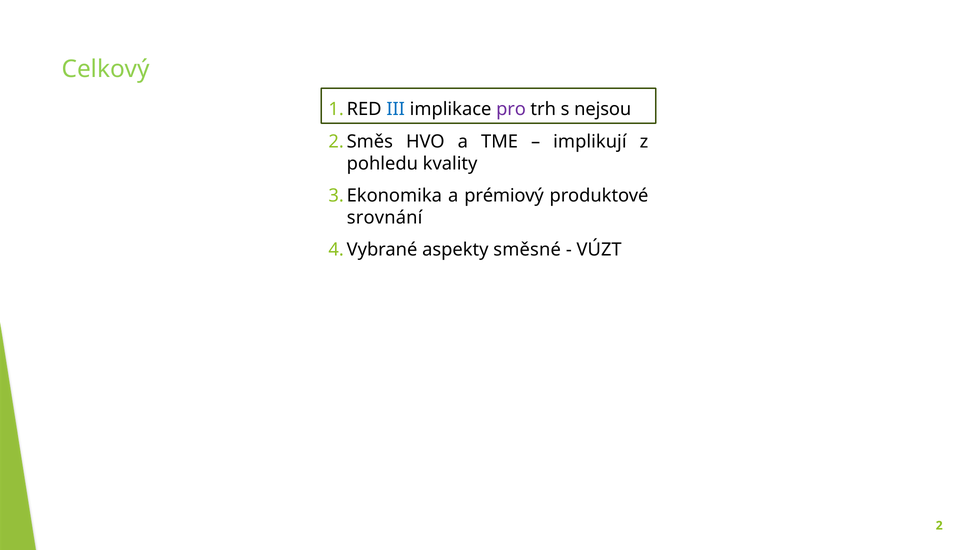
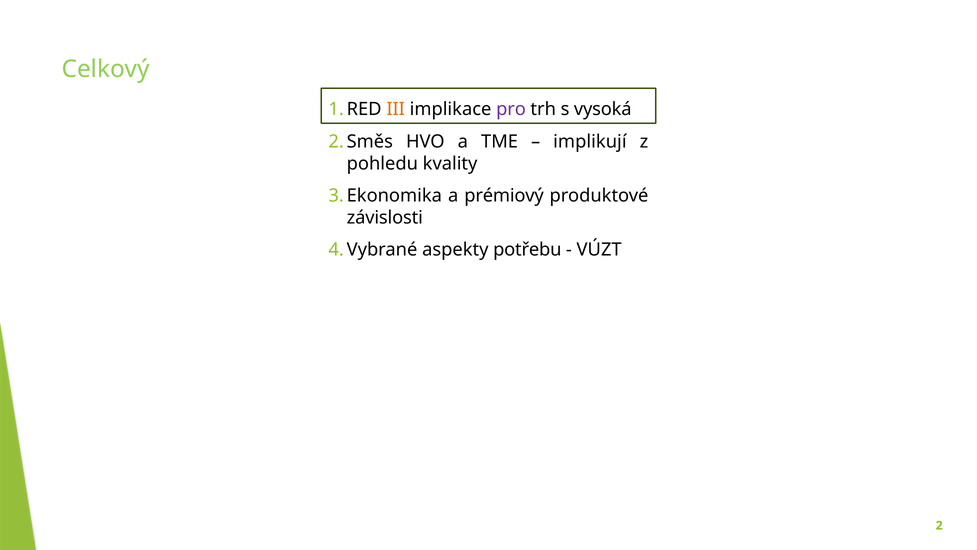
III colour: blue -> orange
nejsou: nejsou -> vysoká
srovnání: srovnání -> závislosti
směsné: směsné -> potřebu
